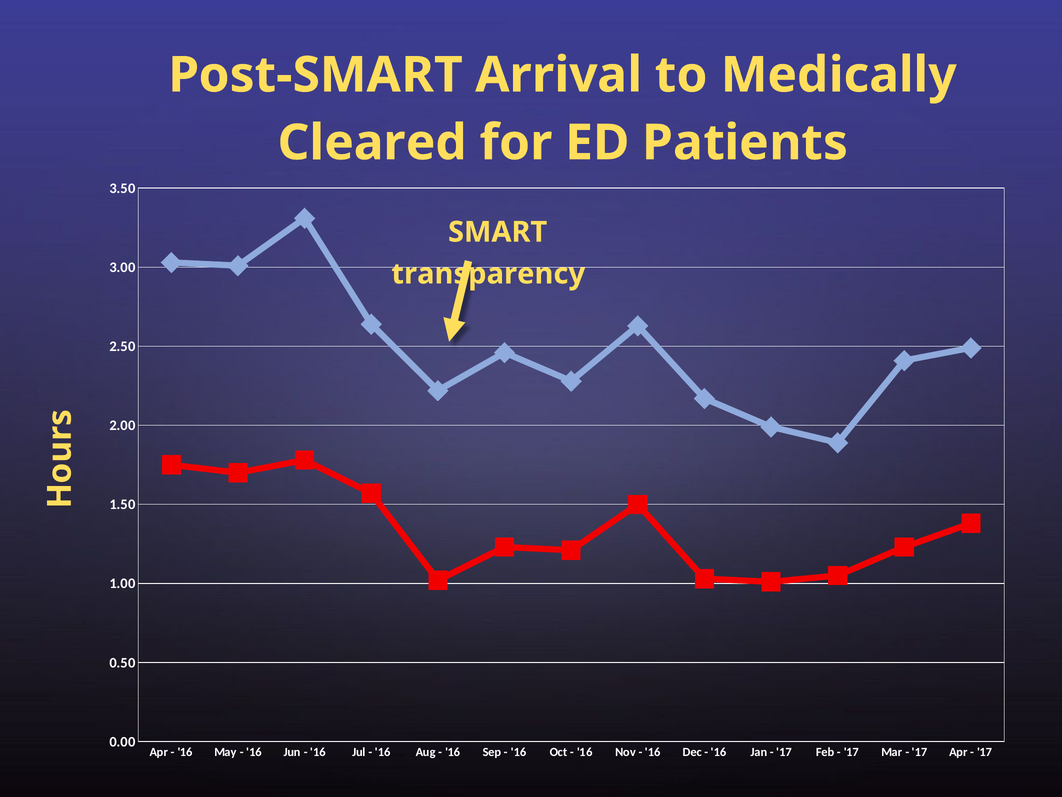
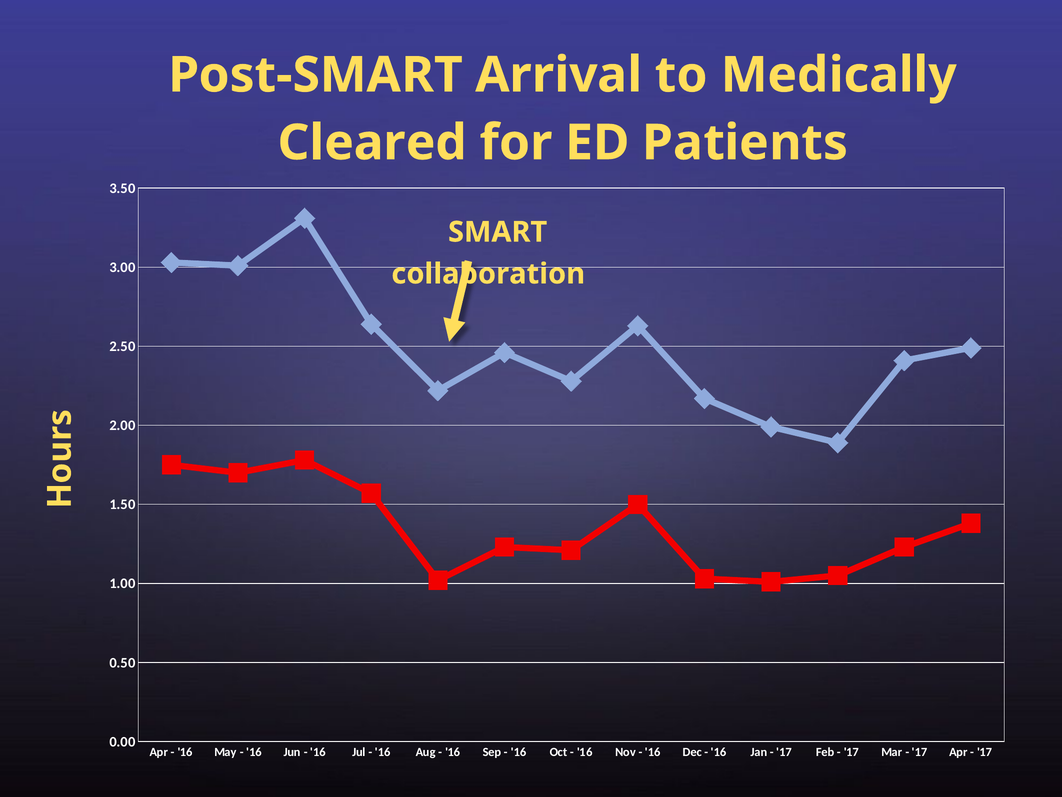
transparency: transparency -> collaboration
